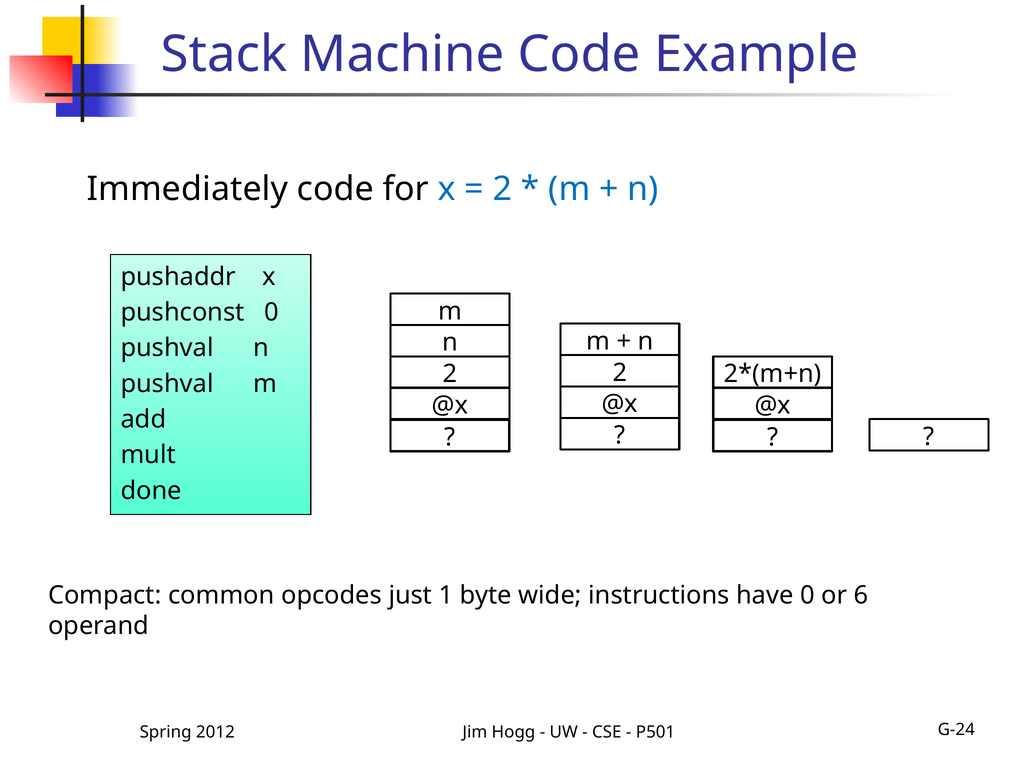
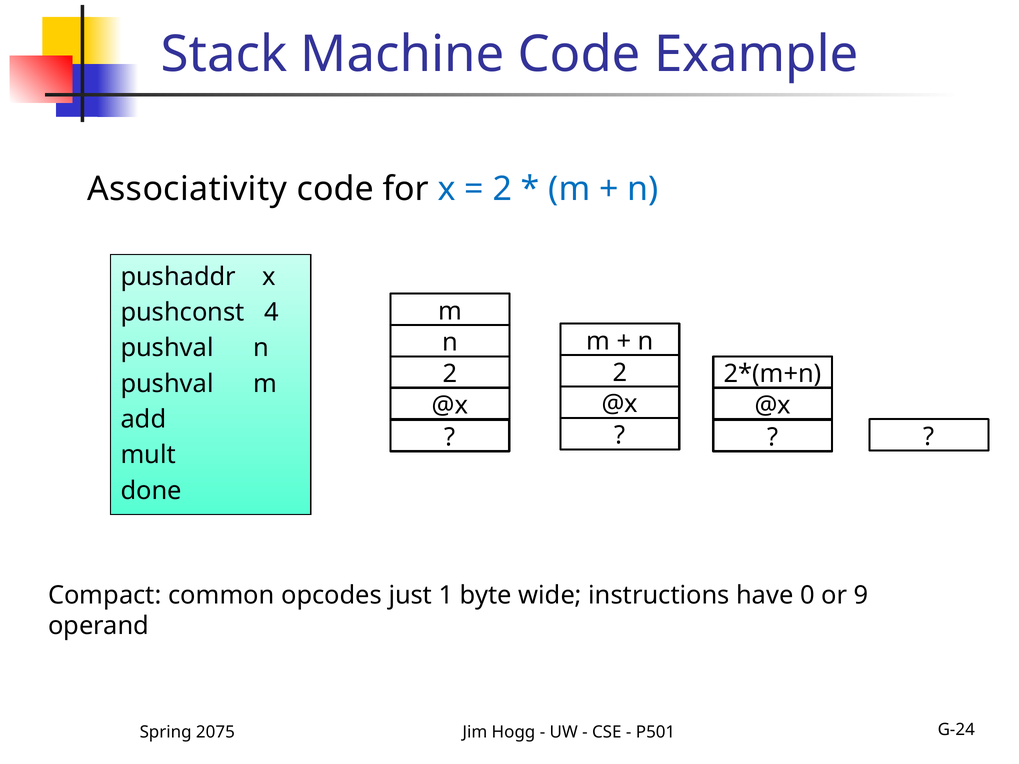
Immediately: Immediately -> Associativity
pushconst 0: 0 -> 4
6: 6 -> 9
2012: 2012 -> 2075
